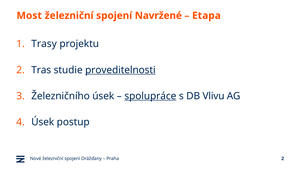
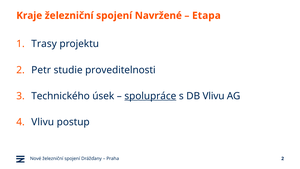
Most: Most -> Kraje
Tras: Tras -> Petr
proveditelnosti underline: present -> none
Železničního: Železničního -> Technického
Úsek at (43, 122): Úsek -> Vlivu
